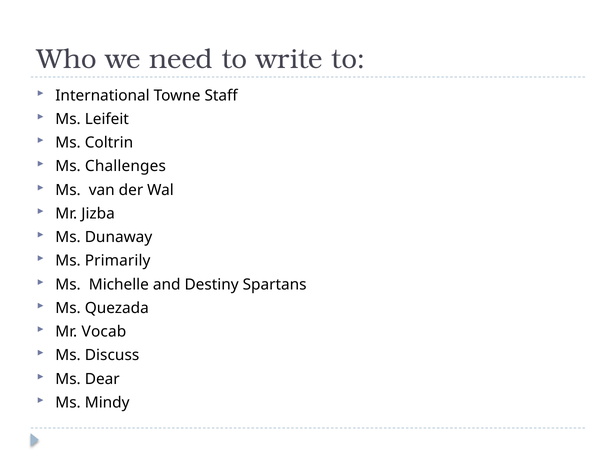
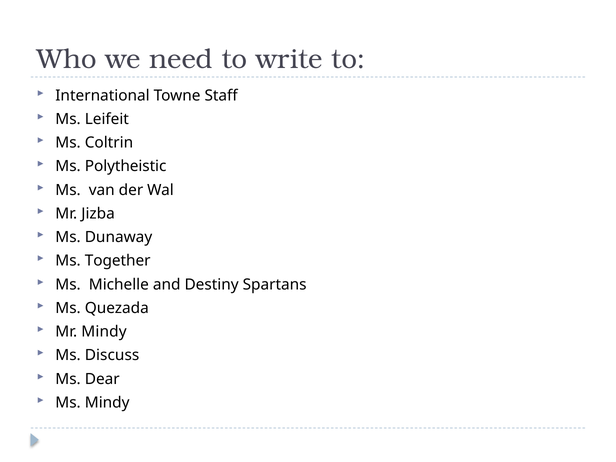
Challenges: Challenges -> Polytheistic
Primarily: Primarily -> Together
Mr Vocab: Vocab -> Mindy
